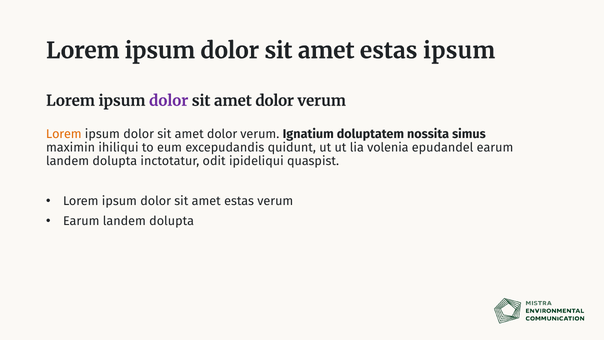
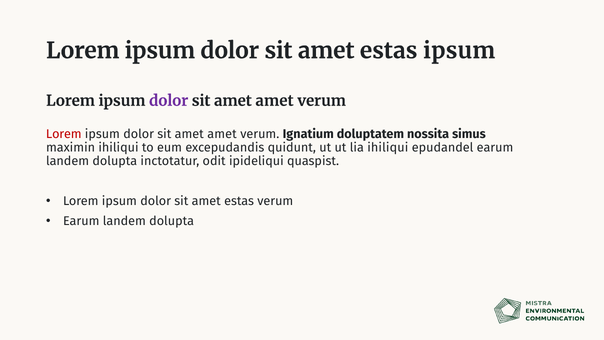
dolor at (275, 101): dolor -> amet
Lorem at (64, 134) colour: orange -> red
dolor at (222, 134): dolor -> amet
lia volenia: volenia -> ihiliqui
